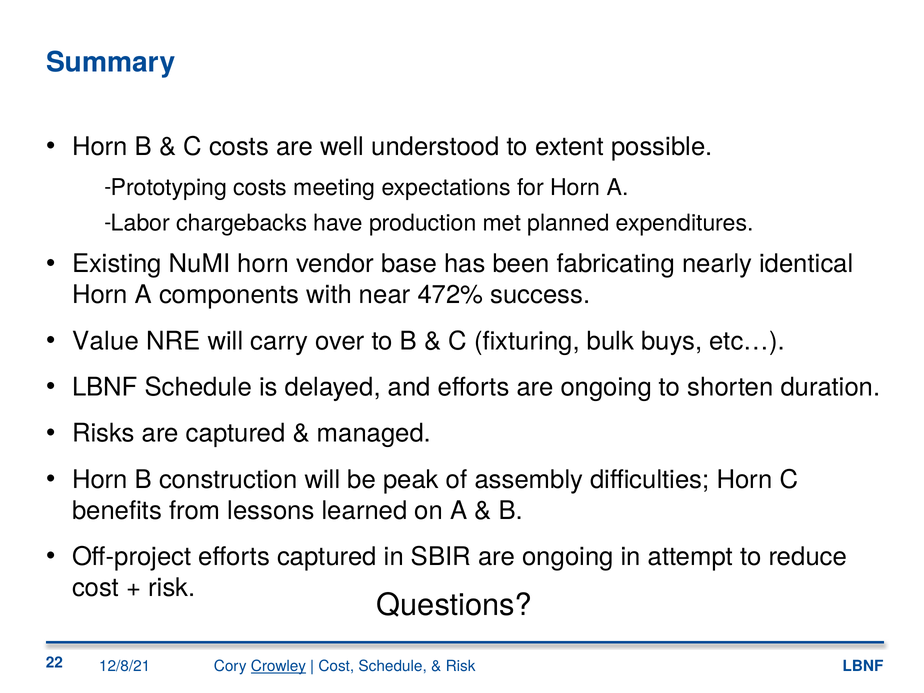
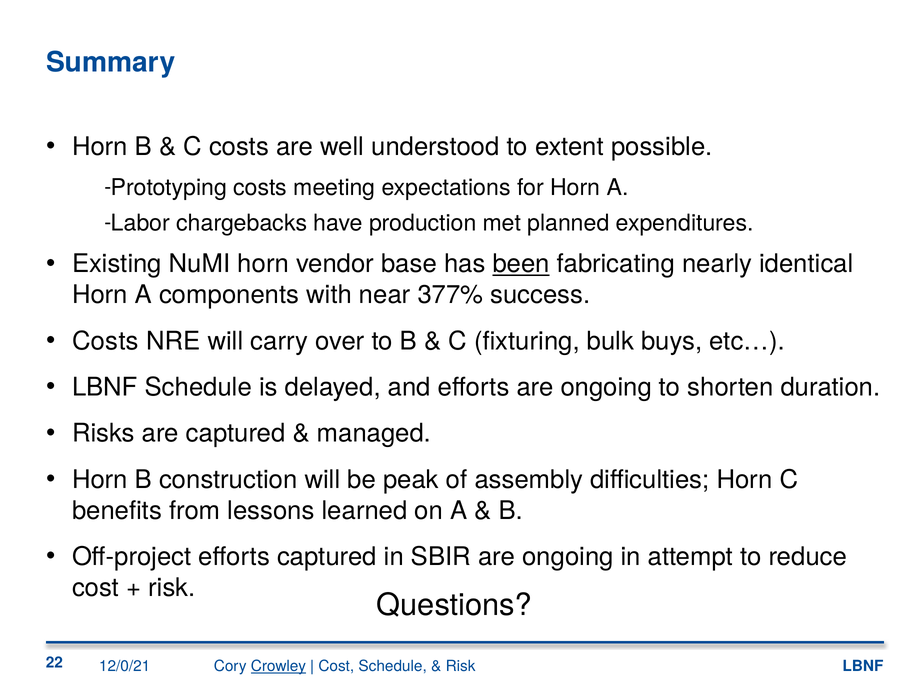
been underline: none -> present
472%: 472% -> 377%
Value at (105, 341): Value -> Costs
12/8/21: 12/8/21 -> 12/0/21
